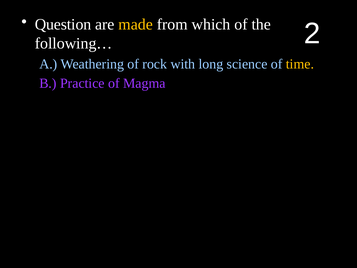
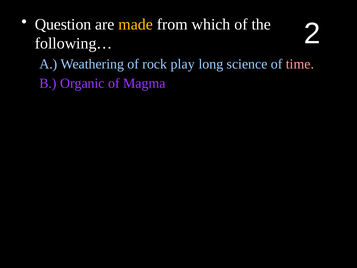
with: with -> play
time colour: yellow -> pink
Practice: Practice -> Organic
